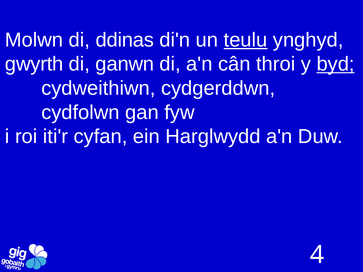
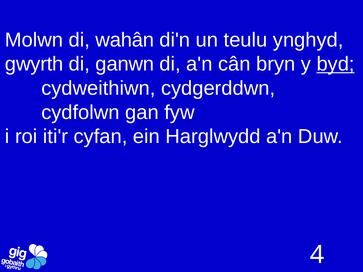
ddinas: ddinas -> wahân
teulu underline: present -> none
throi: throi -> bryn
